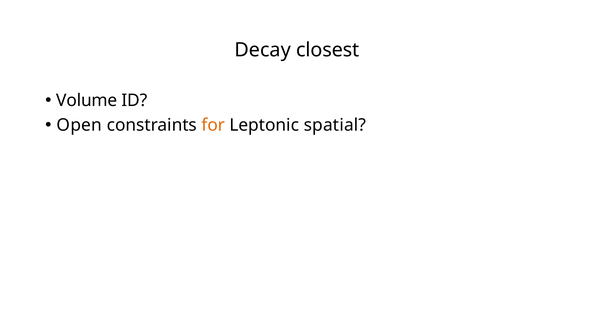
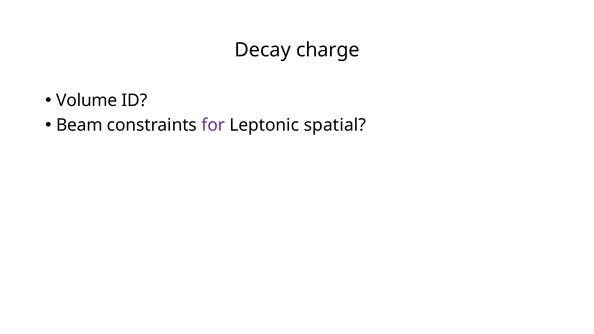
closest: closest -> charge
Open: Open -> Beam
for colour: orange -> purple
